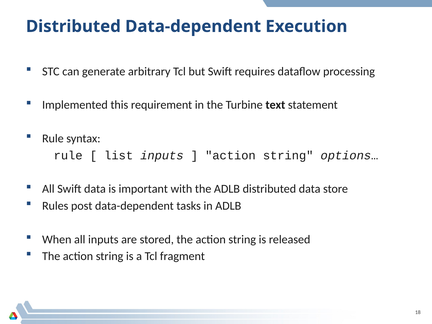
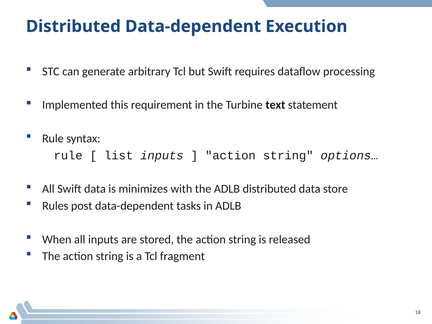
important: important -> minimizes
